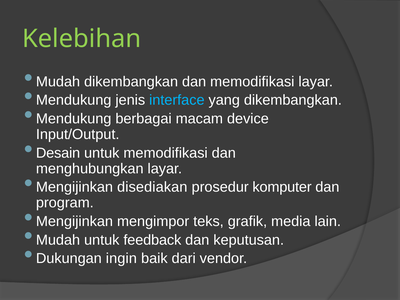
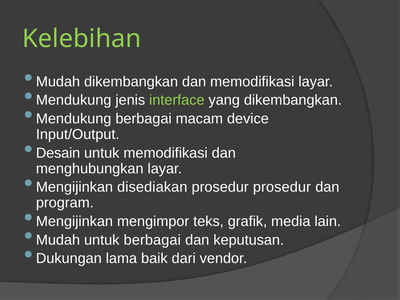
interface colour: light blue -> light green
prosedur komputer: komputer -> prosedur
untuk feedback: feedback -> berbagai
ingin: ingin -> lama
